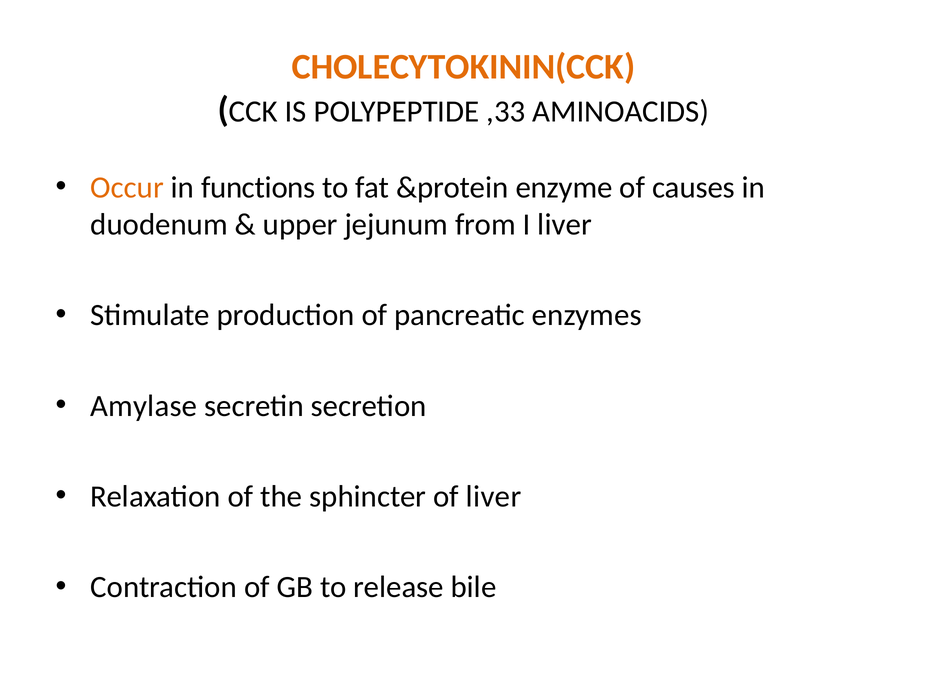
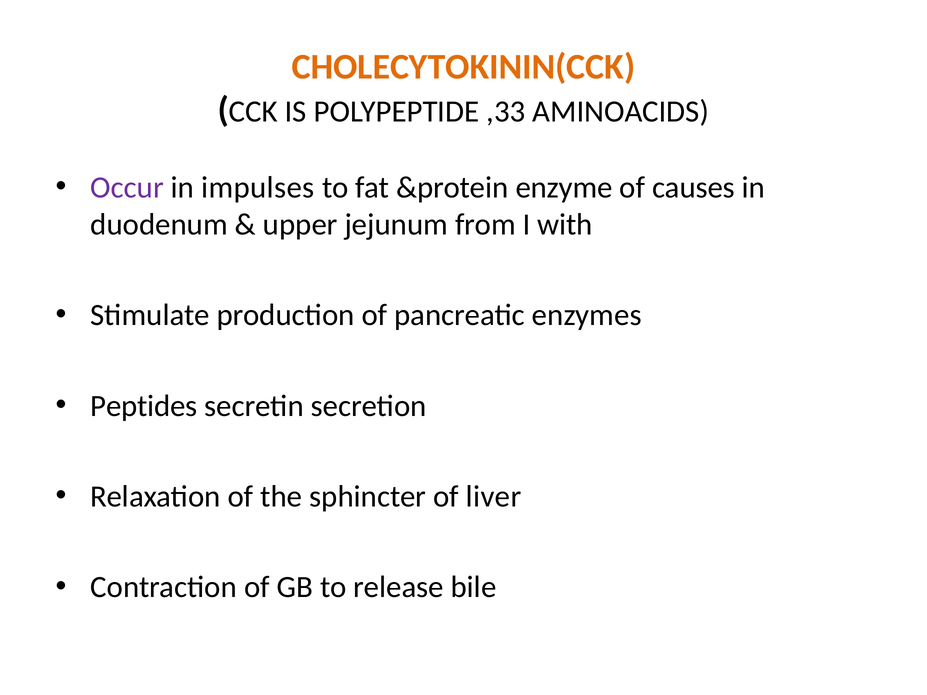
Occur colour: orange -> purple
functions: functions -> impulses
I liver: liver -> with
Amylase: Amylase -> Peptides
